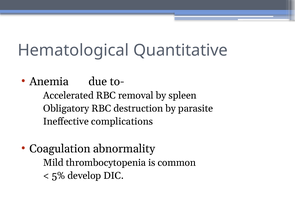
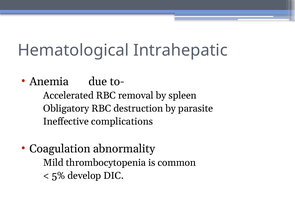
Quantitative: Quantitative -> Intrahepatic
